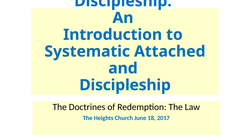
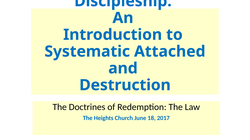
Discipleship at (125, 85): Discipleship -> Destruction
